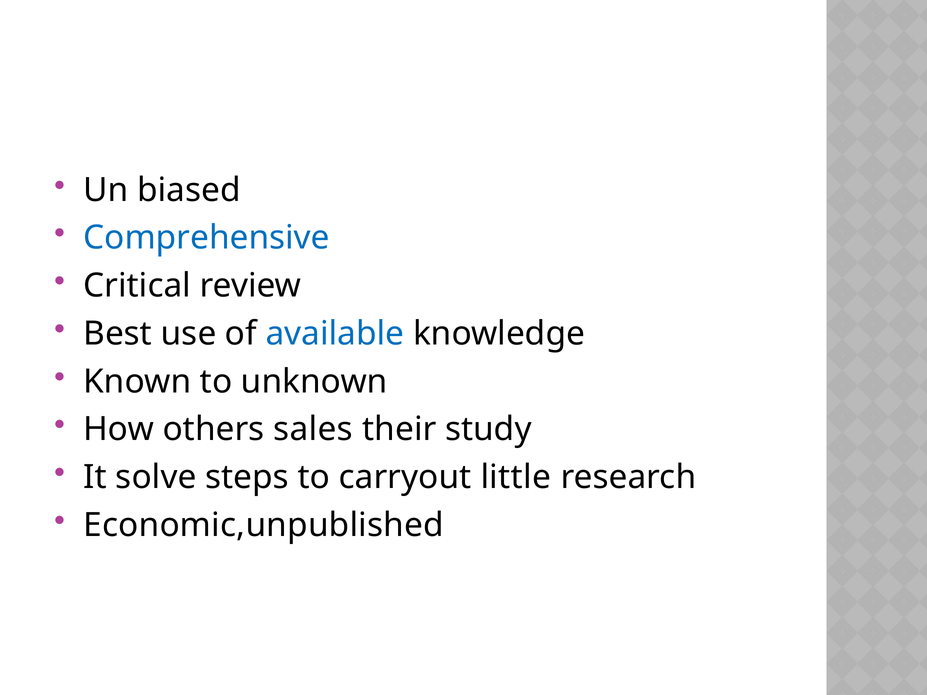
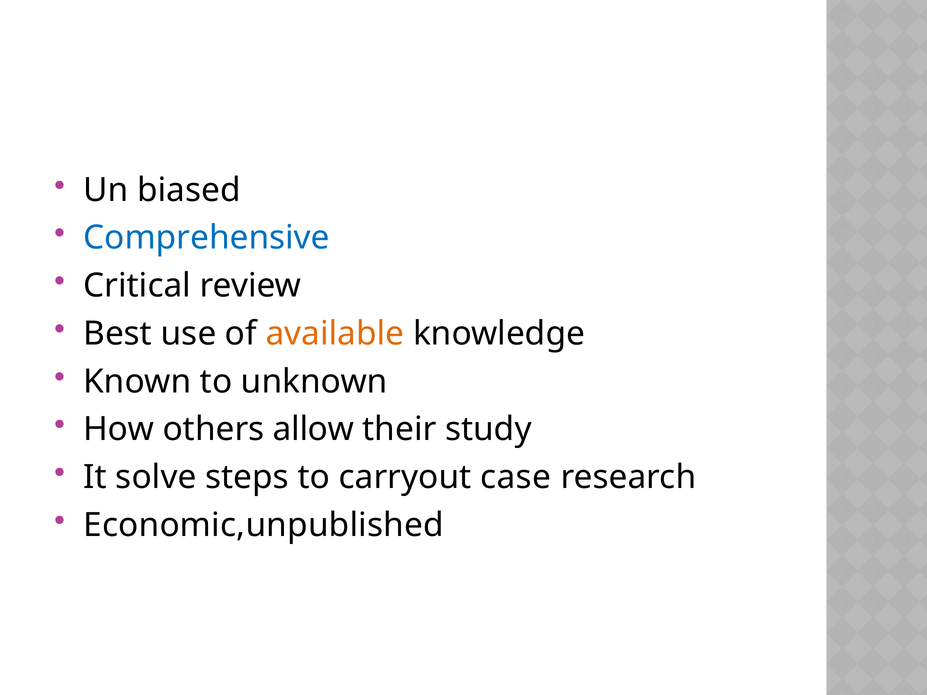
available colour: blue -> orange
sales: sales -> allow
little: little -> case
